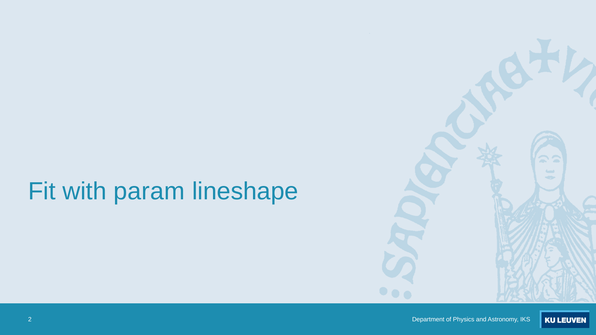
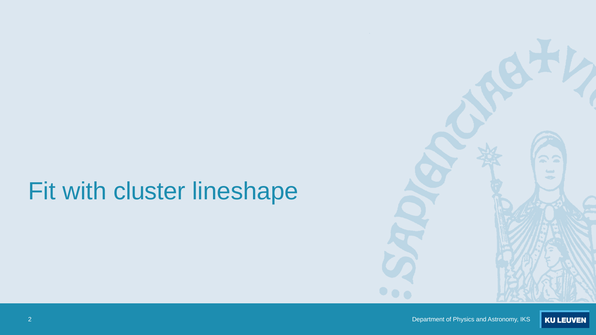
param: param -> cluster
